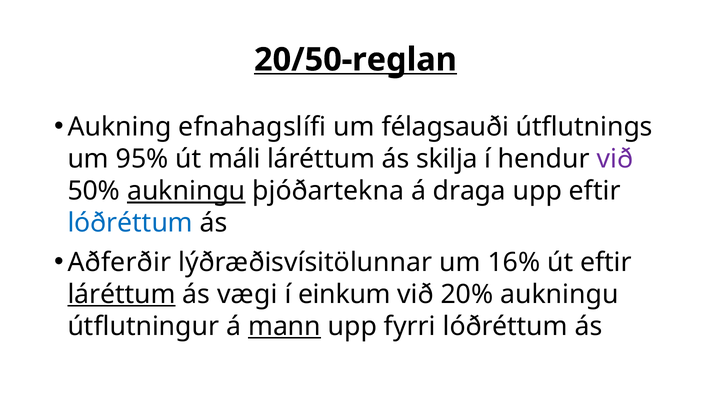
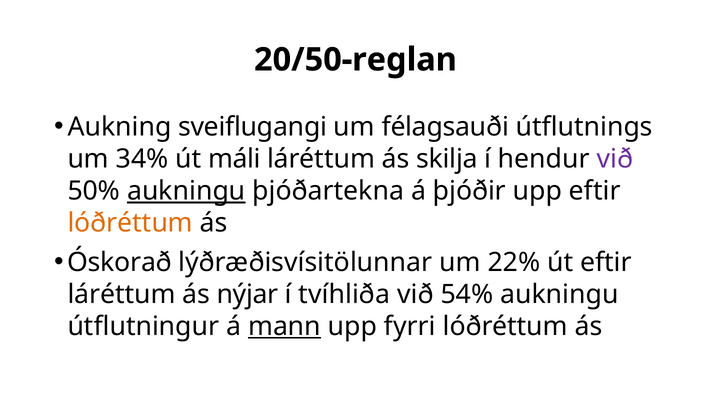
20/50-reglan underline: present -> none
efnahagslífi: efnahagslífi -> sveiflugangi
95%: 95% -> 34%
draga: draga -> þjóðir
lóðréttum at (130, 223) colour: blue -> orange
Aðferðir: Aðferðir -> Óskorað
16%: 16% -> 22%
láréttum at (122, 294) underline: present -> none
vægi: vægi -> nýjar
einkum: einkum -> tvíhliða
20%: 20% -> 54%
